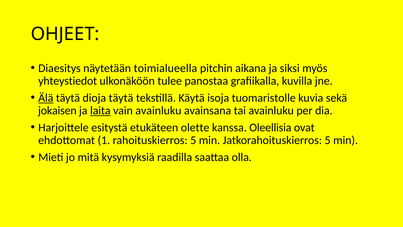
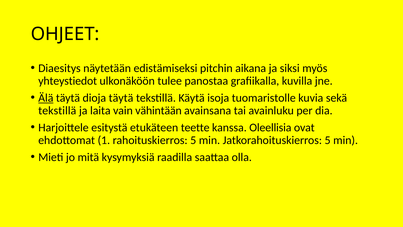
toimialueella: toimialueella -> edistämiseksi
jokaisen at (57, 110): jokaisen -> tekstillä
laita underline: present -> none
vain avainluku: avainluku -> vähintään
olette: olette -> teette
